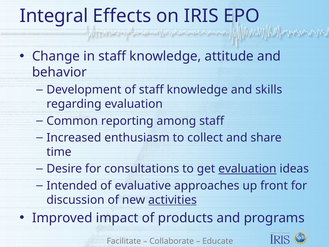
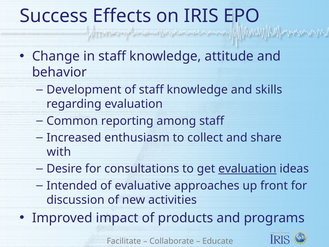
Integral: Integral -> Success
time: time -> with
activities underline: present -> none
